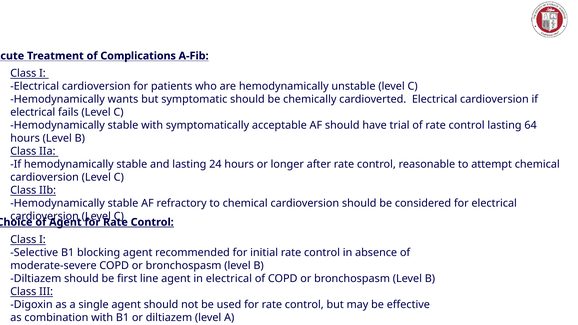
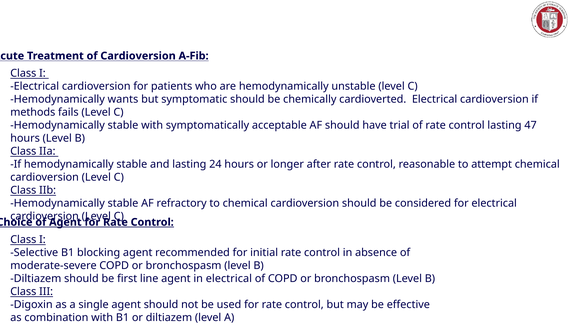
of Complications: Complications -> Cardioversion
electrical at (33, 112): electrical -> methods
64: 64 -> 47
